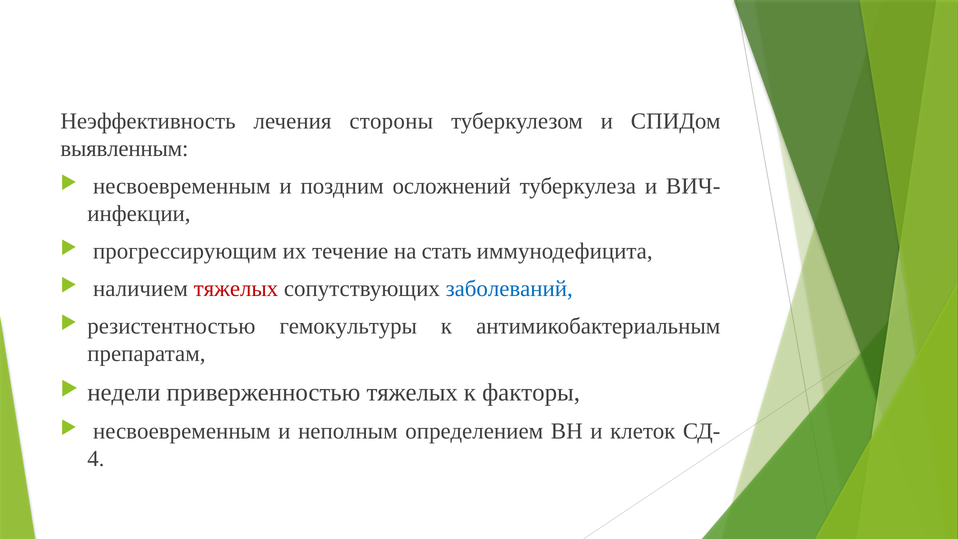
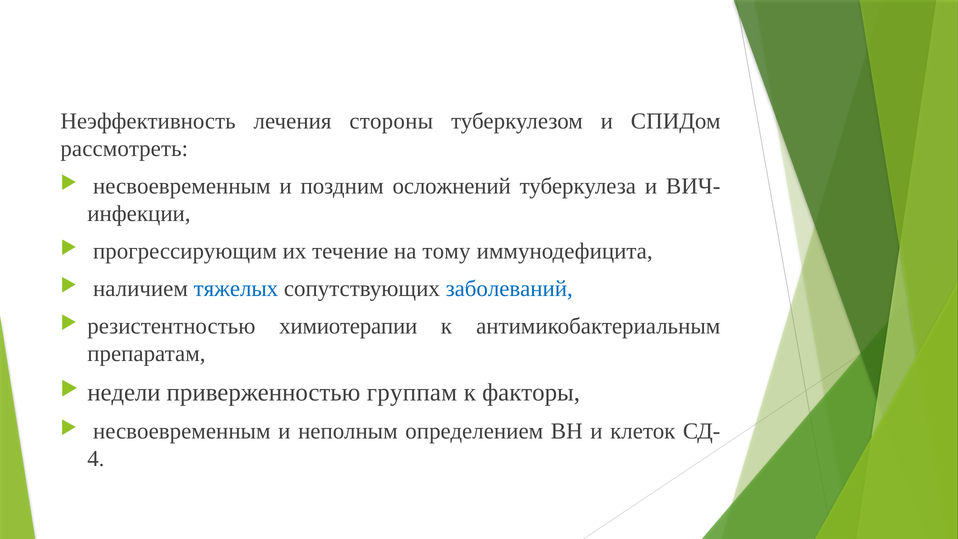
выявленным: выявленным -> рассмотреть
стать: стать -> тому
тяжелых at (236, 289) colour: red -> blue
гемокультуры: гемокультуры -> химиотерапии
приверженностью тяжелых: тяжелых -> группам
